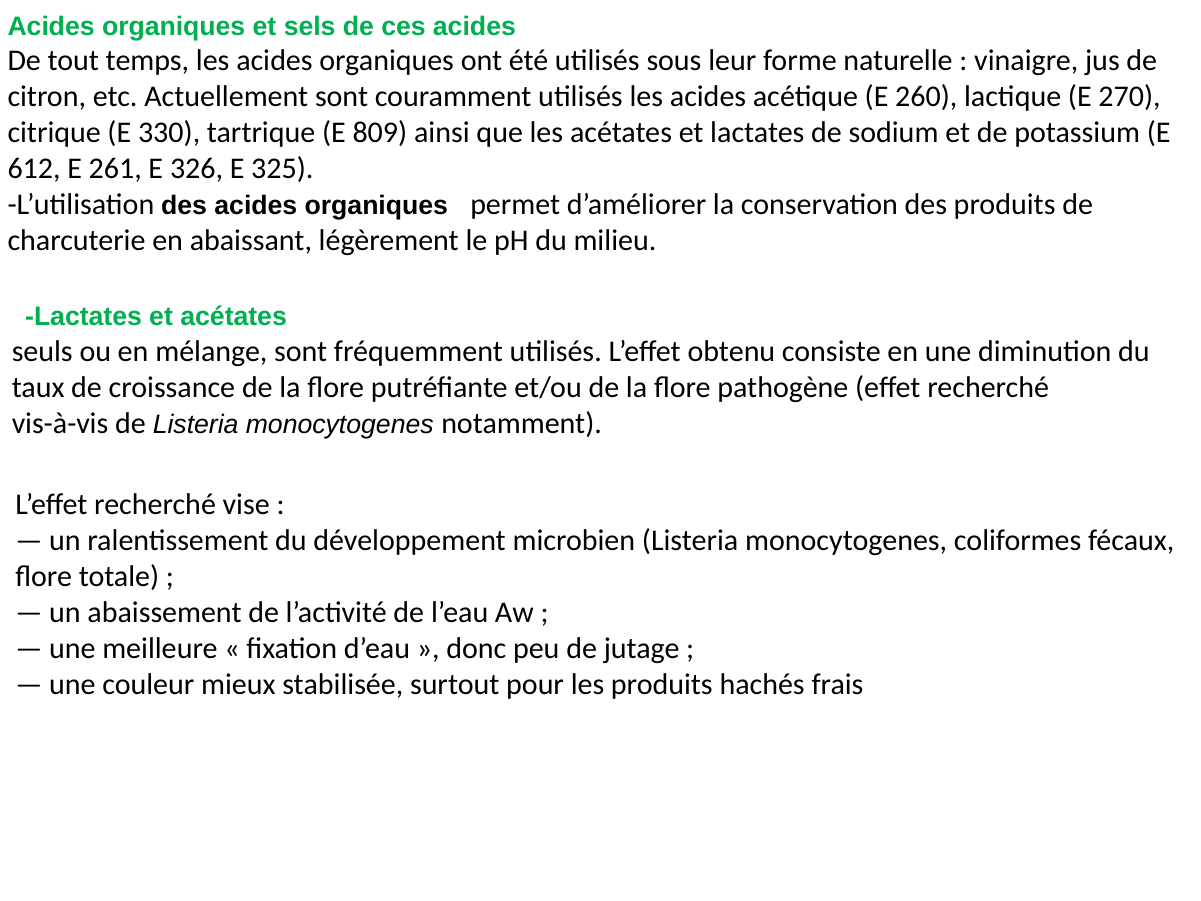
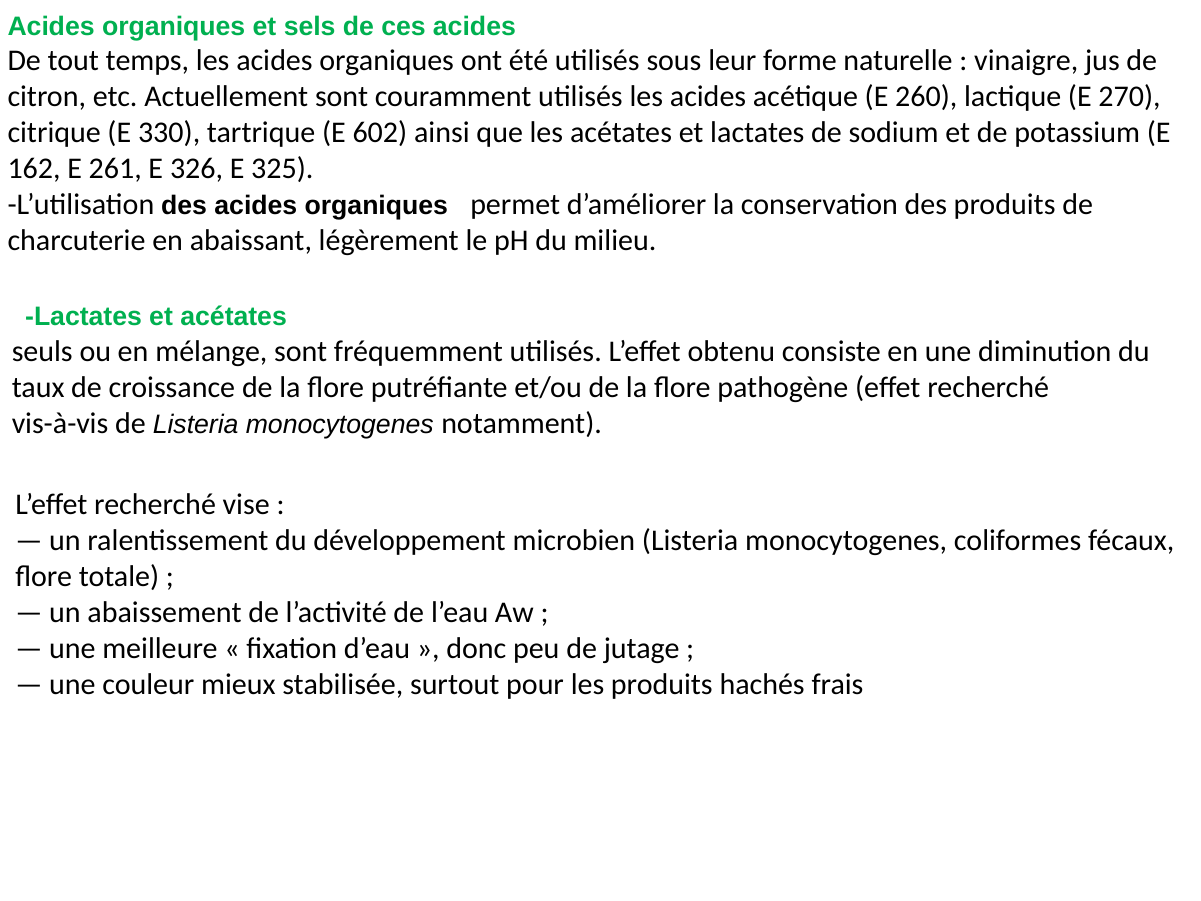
809: 809 -> 602
612: 612 -> 162
